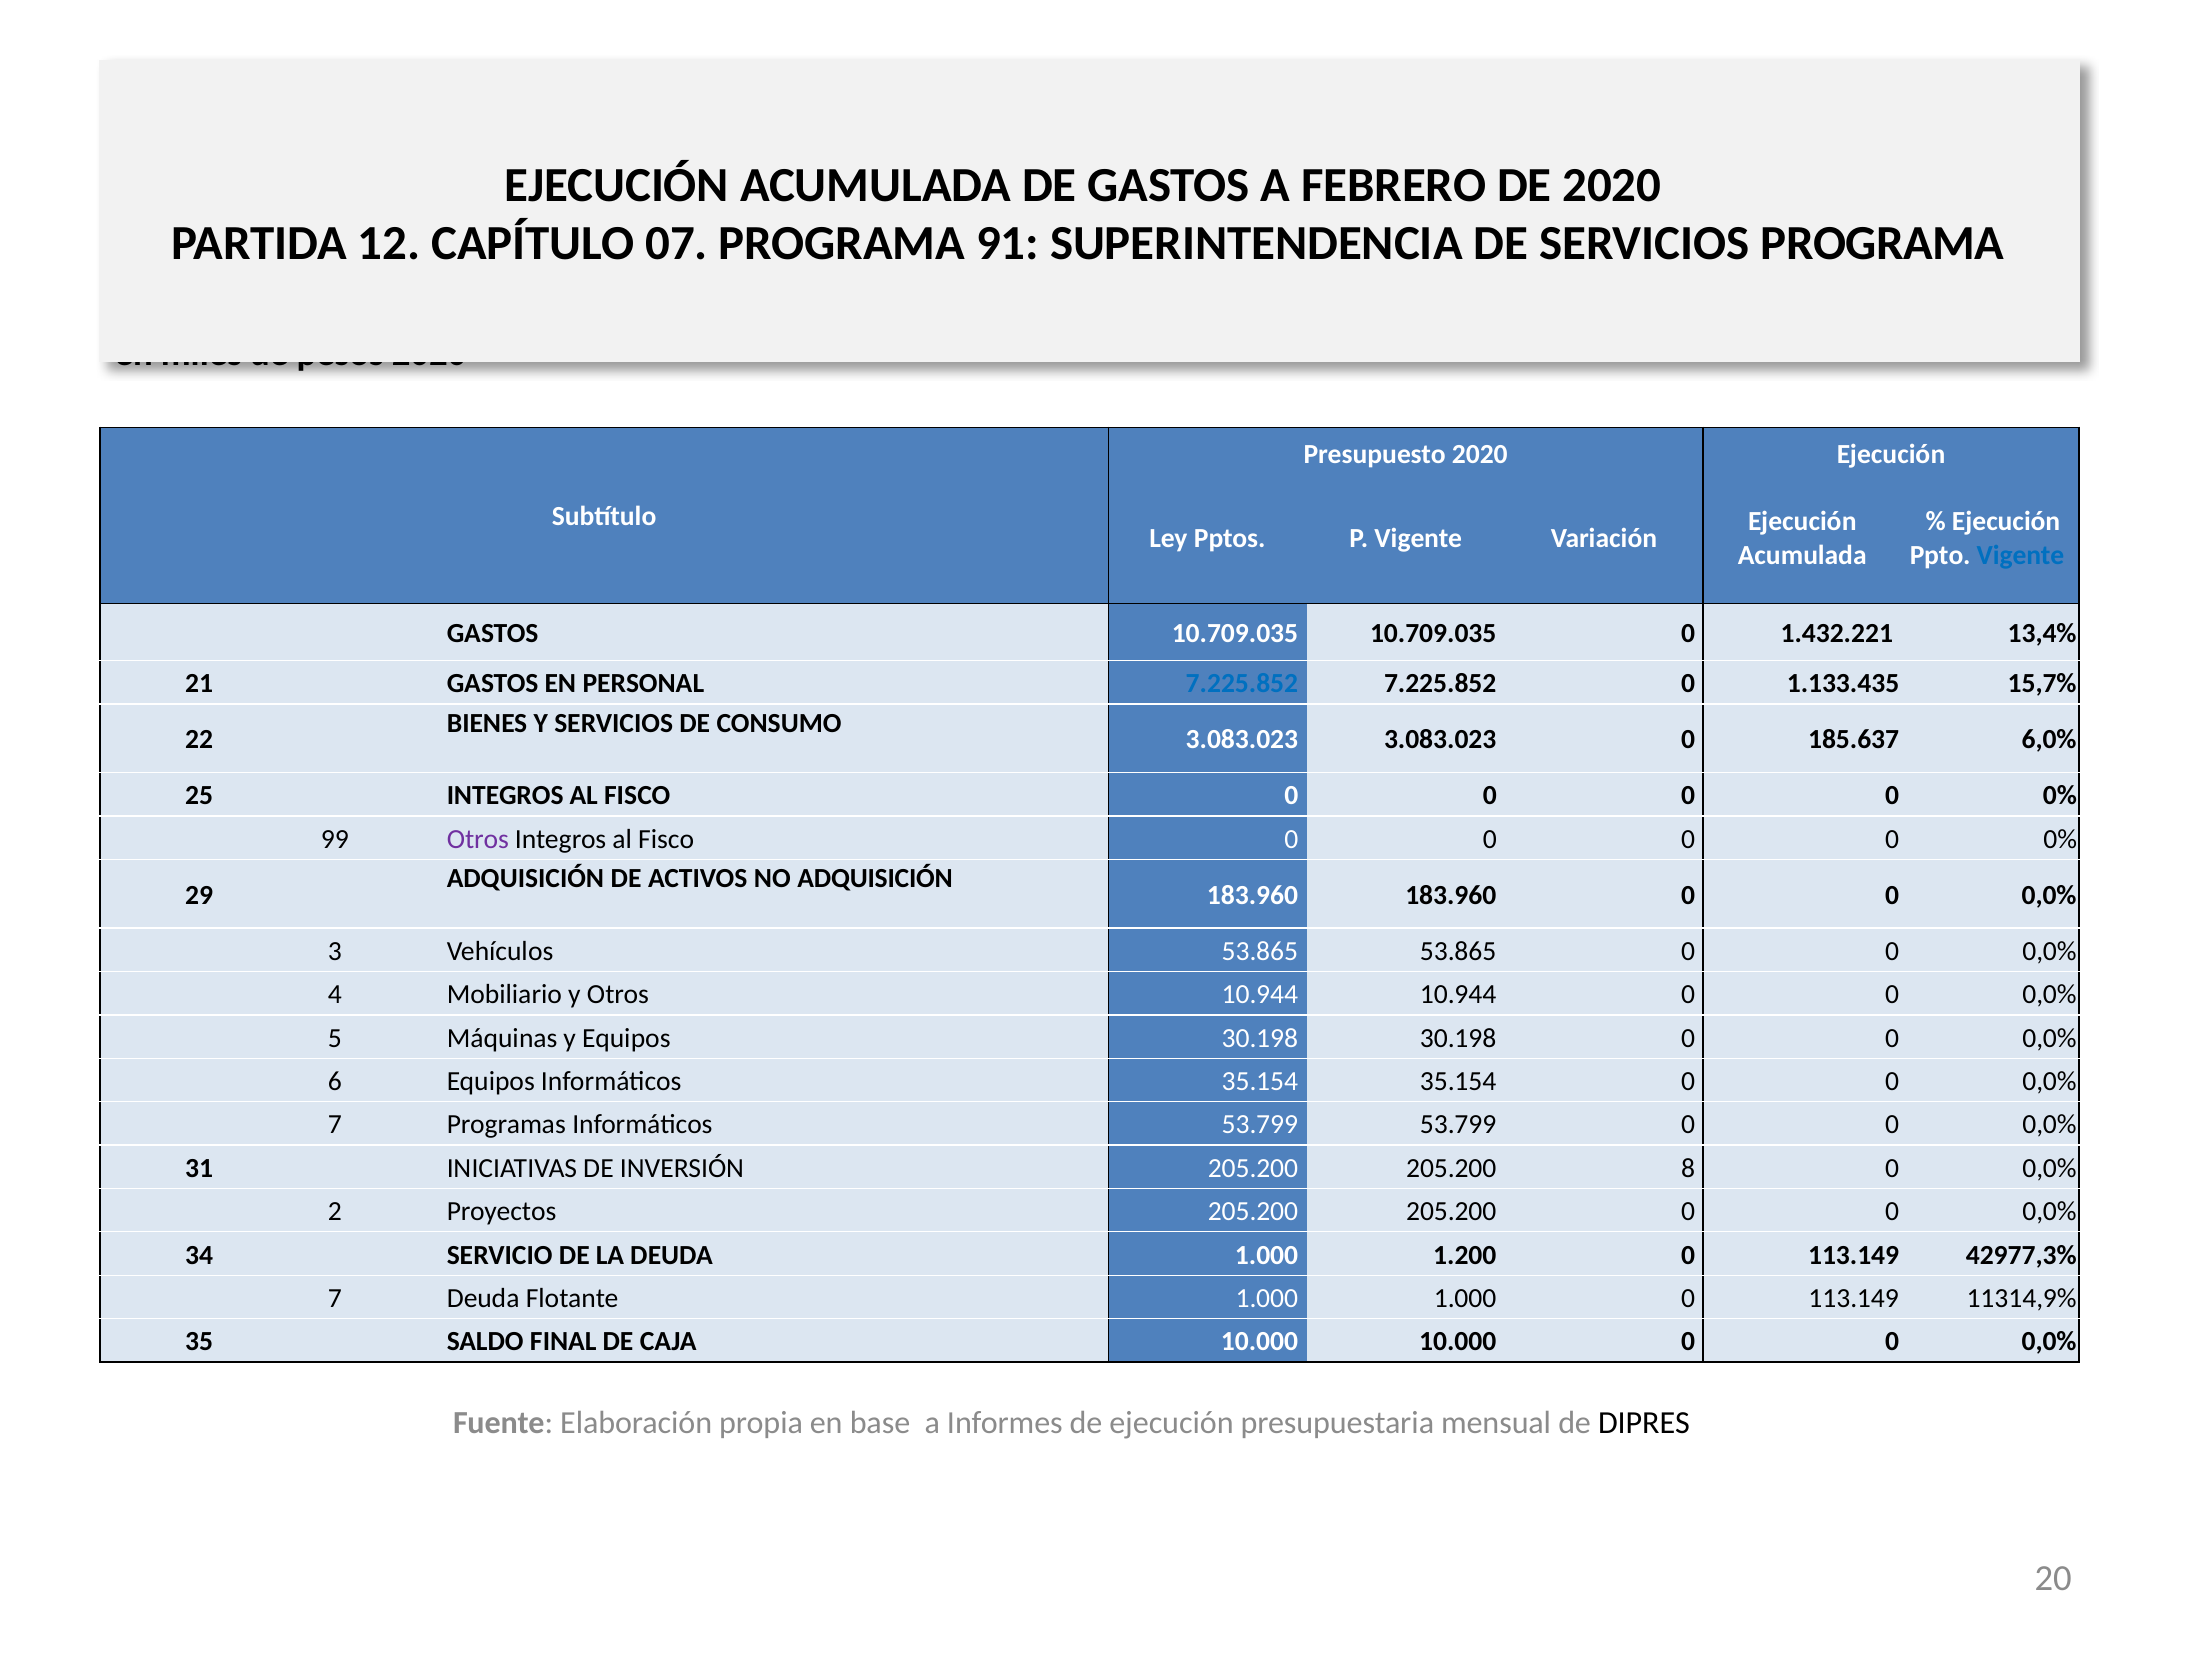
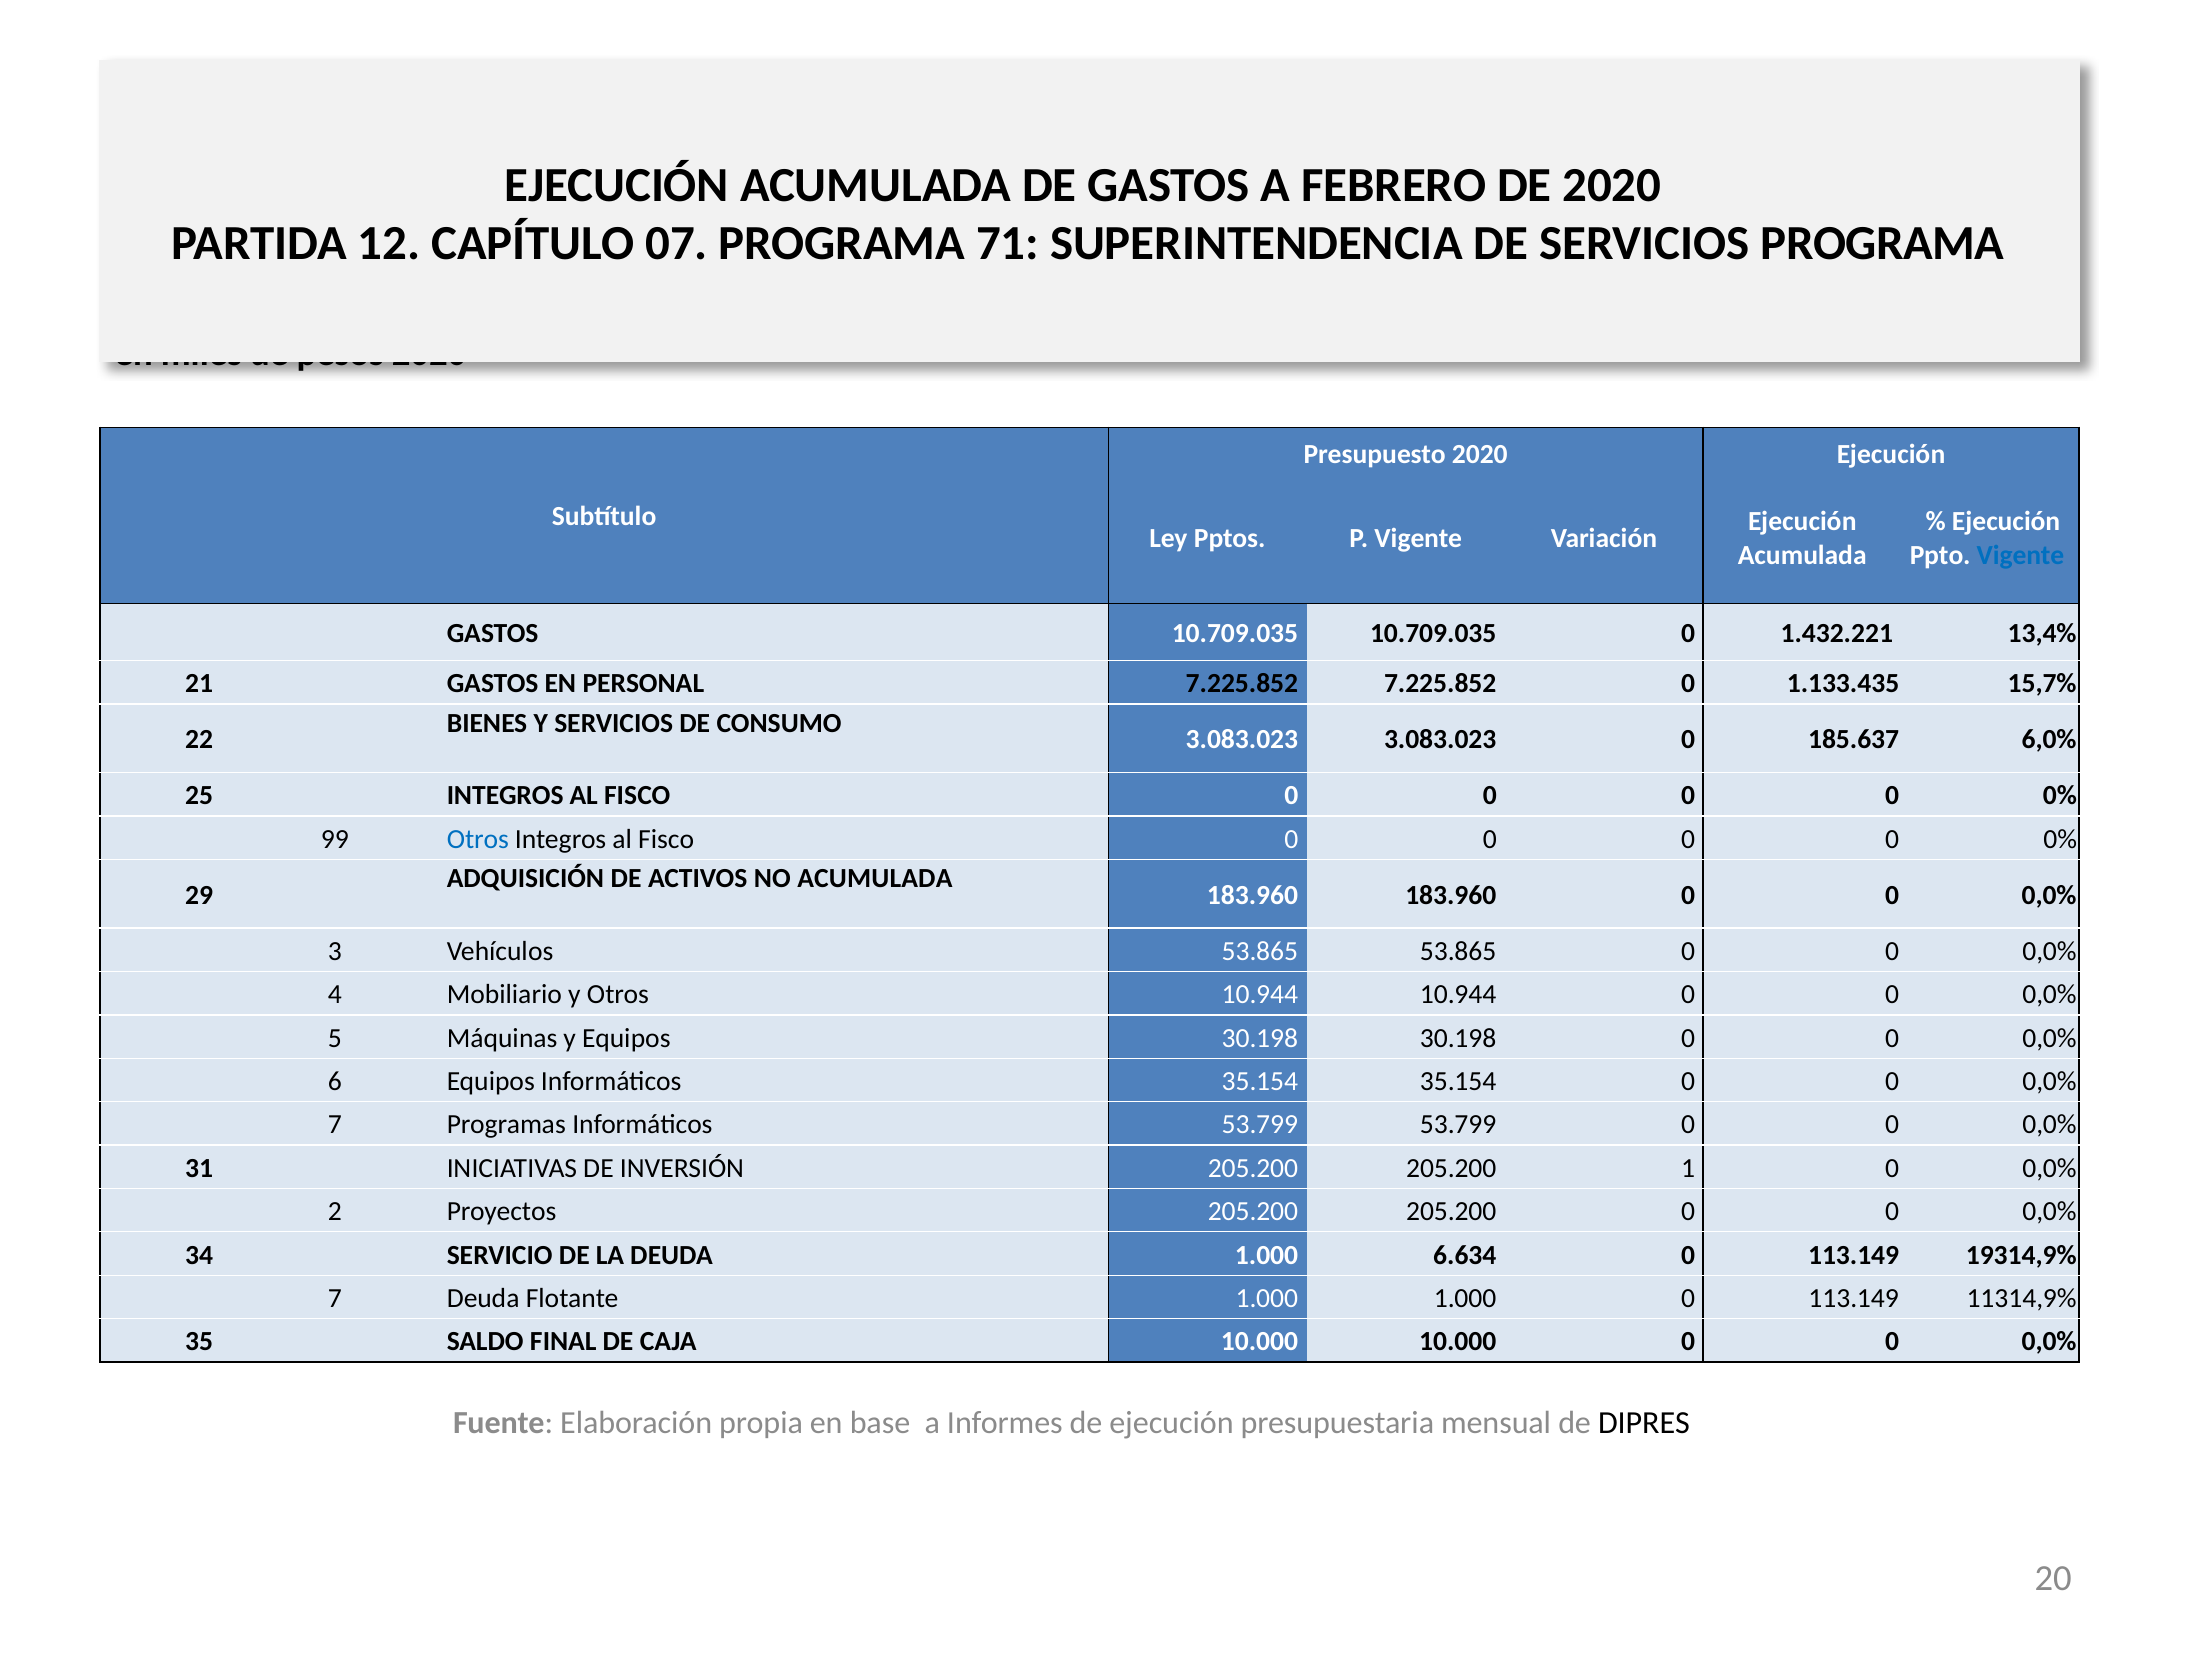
91: 91 -> 71
7.225.852 at (1242, 684) colour: blue -> black
Otros at (478, 839) colour: purple -> blue
NO ADQUISICIÓN: ADQUISICIÓN -> ACUMULADA
8: 8 -> 1
1.200: 1.200 -> 6.634
42977,3%: 42977,3% -> 19314,9%
